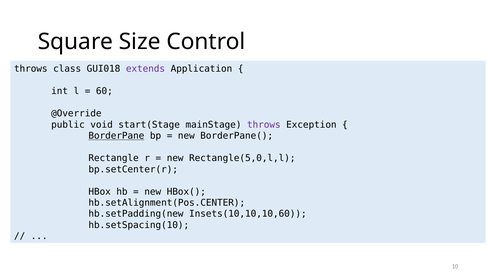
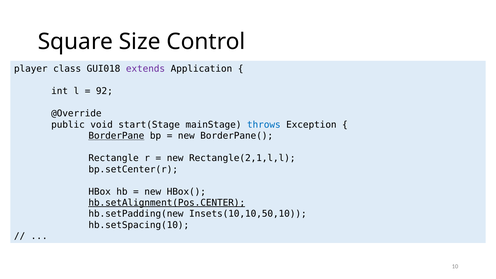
throws at (31, 69): throws -> player
60: 60 -> 92
throws at (264, 125) colour: purple -> blue
Rectangle(5,0,l,l: Rectangle(5,0,l,l -> Rectangle(2,1,l,l
hb.setAlignment(Pos.CENTER underline: none -> present
Insets(10,10,10,60: Insets(10,10,10,60 -> Insets(10,10,50,10
